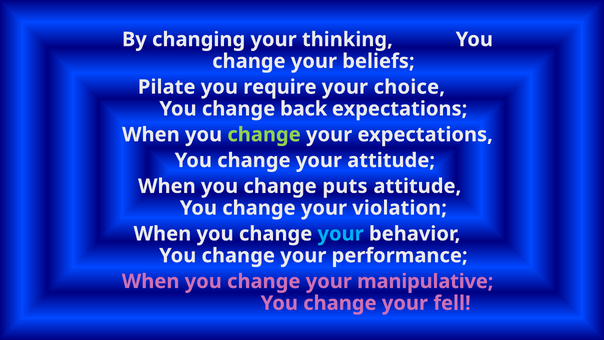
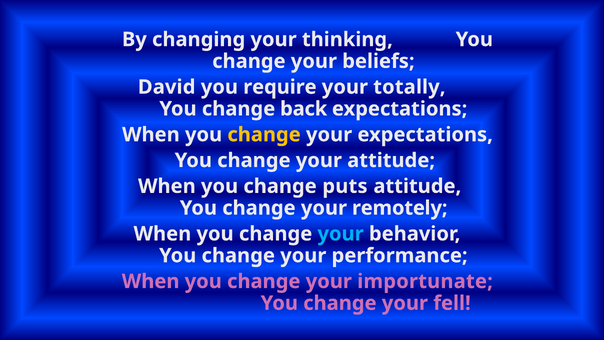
Pilate: Pilate -> David
choice: choice -> totally
change at (264, 135) colour: light green -> yellow
violation: violation -> remotely
manipulative: manipulative -> importunate
